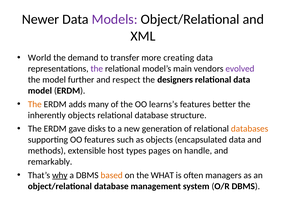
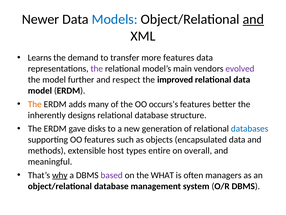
Models colour: purple -> blue
and at (253, 19) underline: none -> present
World: World -> Learns
more creating: creating -> features
designers: designers -> improved
learns’s: learns’s -> occurs’s
inherently objects: objects -> designs
databases colour: orange -> blue
pages: pages -> entire
handle: handle -> overall
remarkably: remarkably -> meaningful
based colour: orange -> purple
